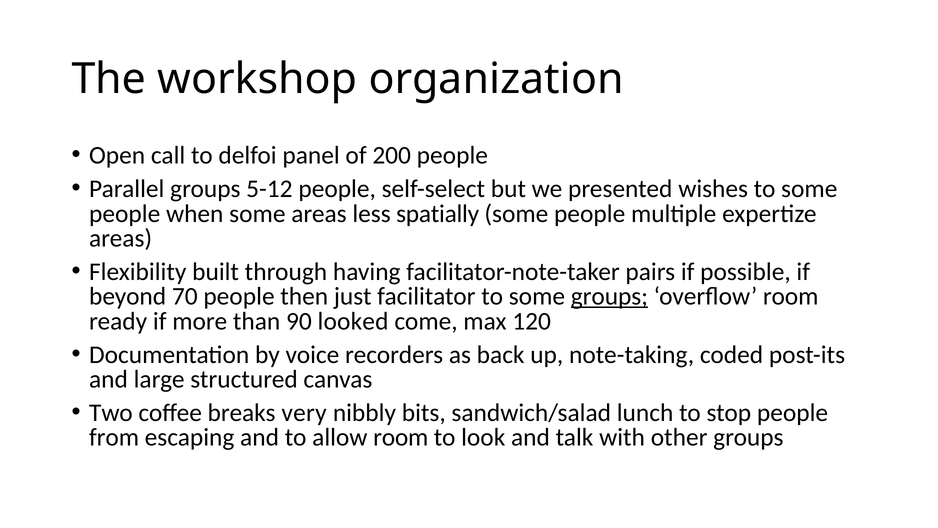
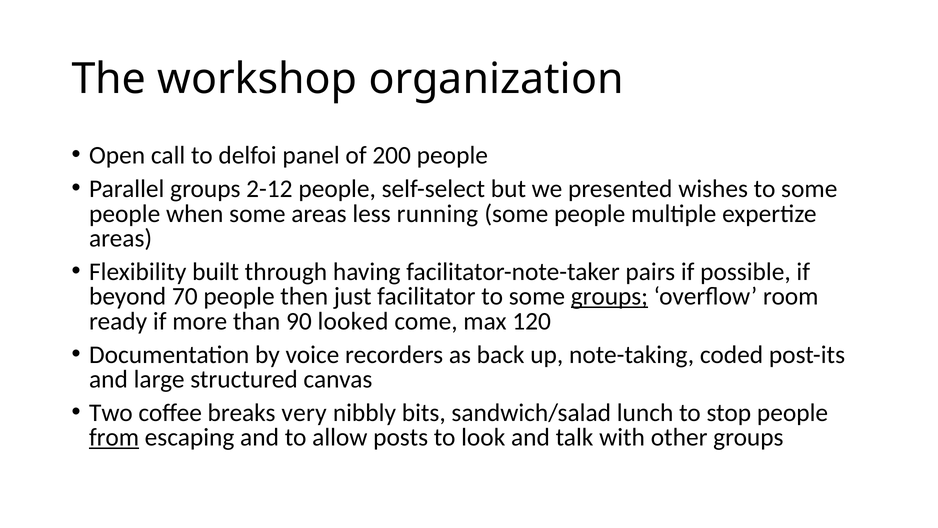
5-12: 5-12 -> 2-12
spatially: spatially -> running
from underline: none -> present
allow room: room -> posts
